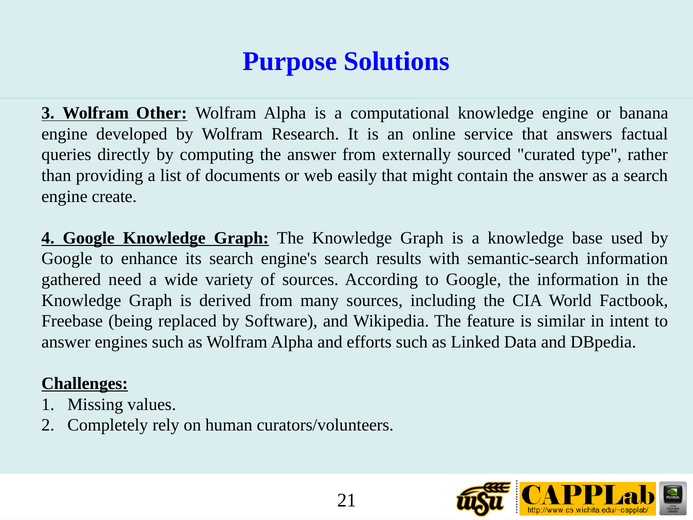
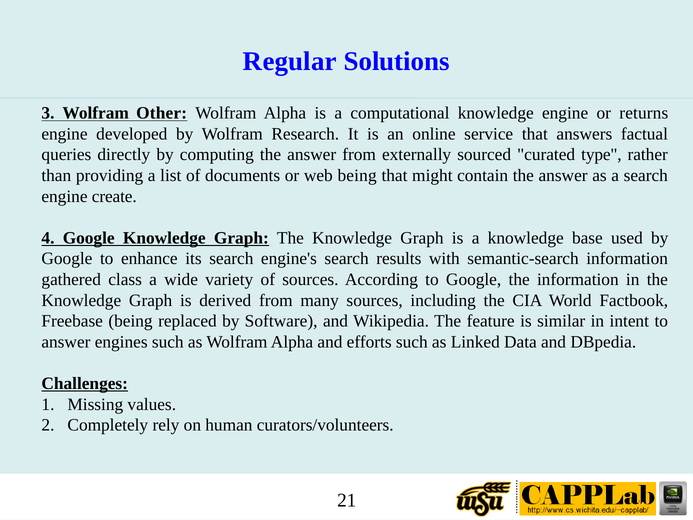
Purpose: Purpose -> Regular
banana: banana -> returns
web easily: easily -> being
need: need -> class
